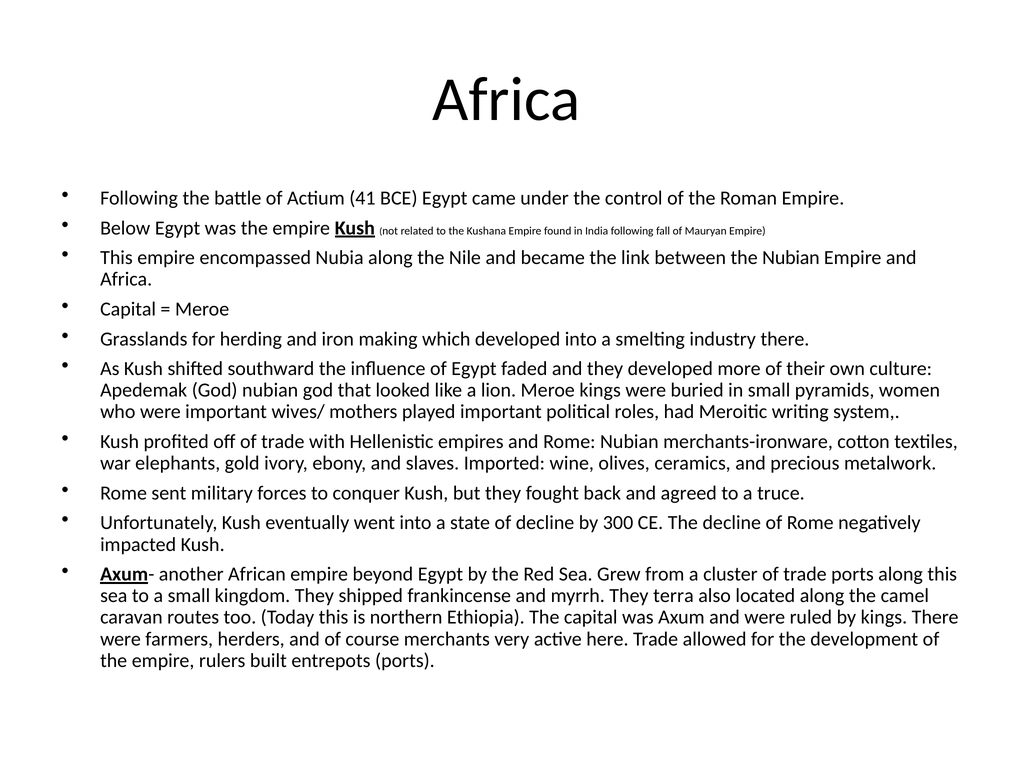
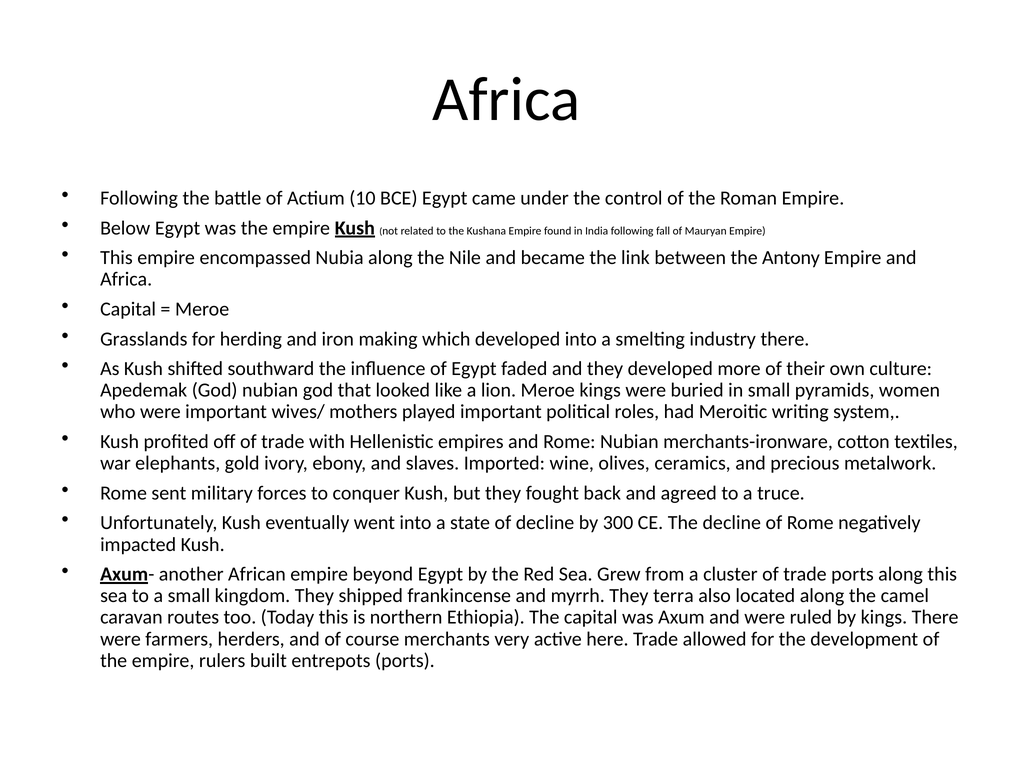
41: 41 -> 10
the Nubian: Nubian -> Antony
